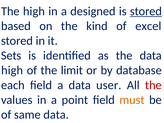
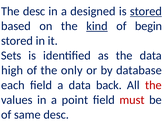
The high: high -> desc
kind underline: none -> present
excel: excel -> begin
limit: limit -> only
user: user -> back
must colour: orange -> red
same data: data -> desc
